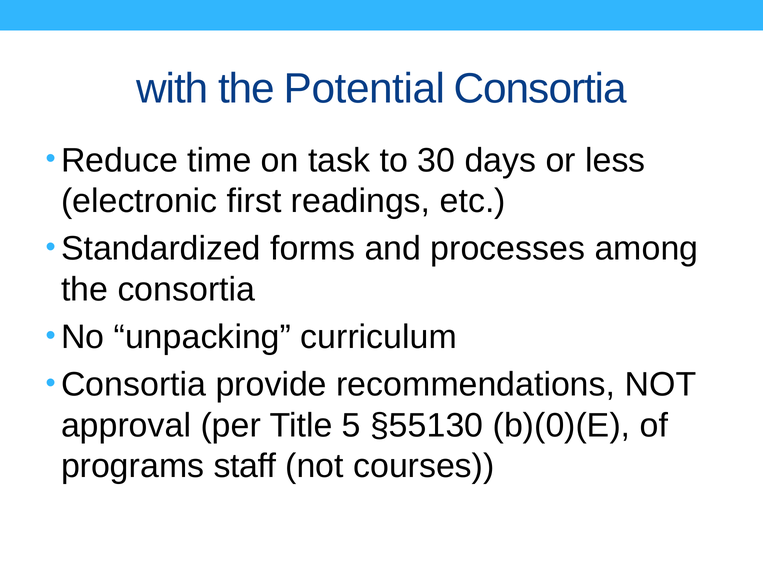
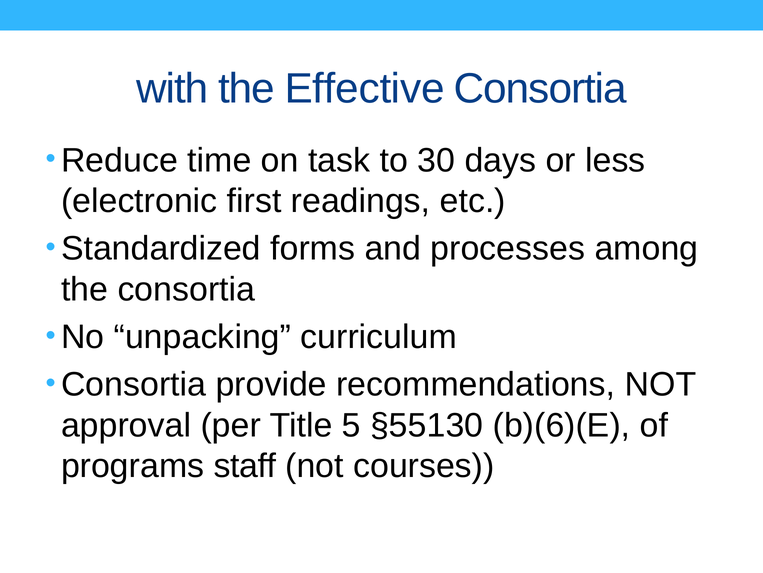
Potential: Potential -> Effective
b)(0)(E: b)(0)(E -> b)(6)(E
